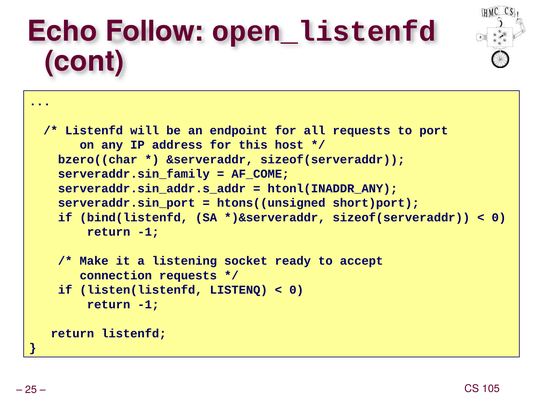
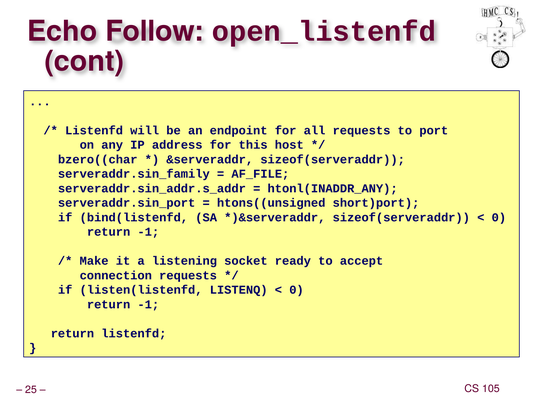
AF_COME: AF_COME -> AF_FILE
